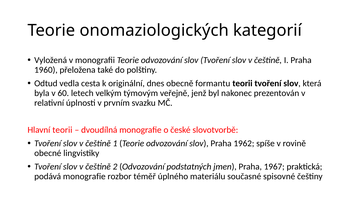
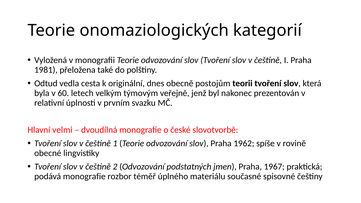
1960: 1960 -> 1981
formantu: formantu -> postojům
Hlavní teorii: teorii -> velmi
